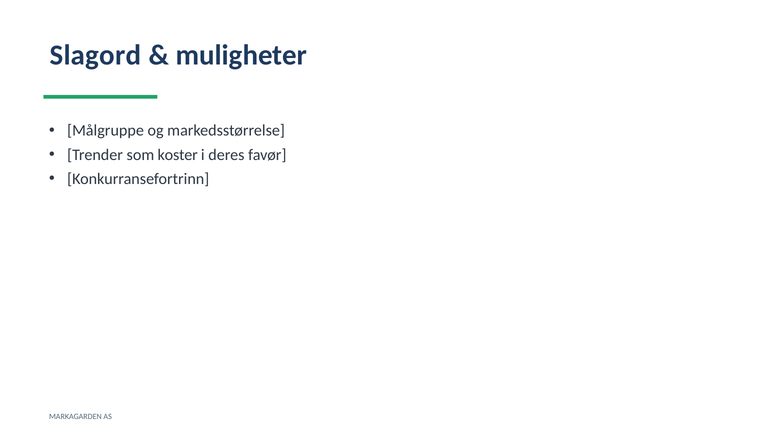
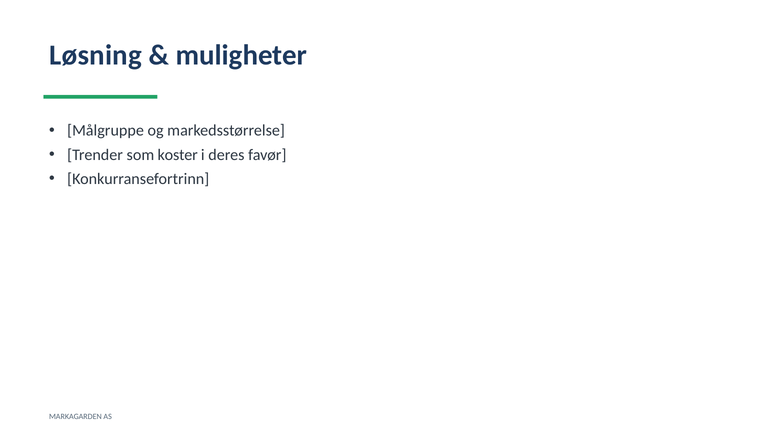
Slagord: Slagord -> Løsning
